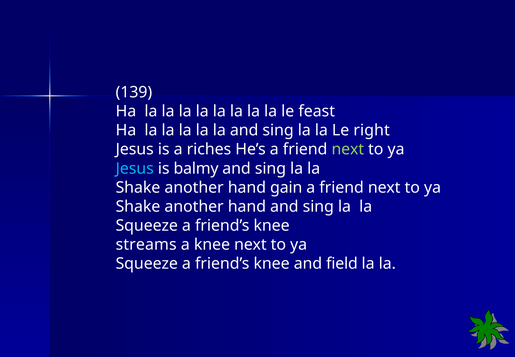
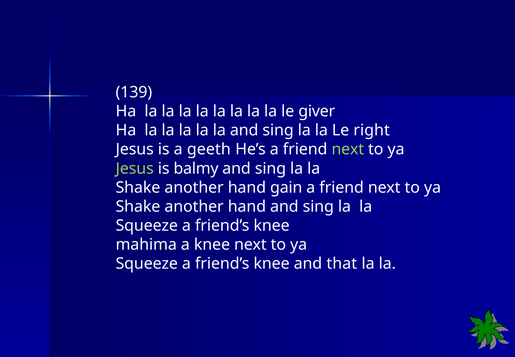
feast: feast -> giver
riches: riches -> geeth
Jesus at (135, 168) colour: light blue -> light green
streams: streams -> mahima
field: field -> that
